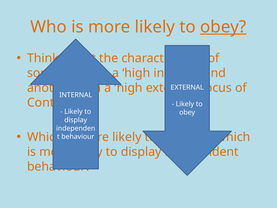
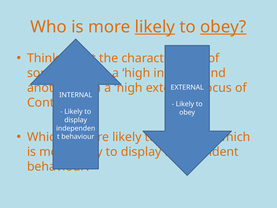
likely at (155, 27) underline: none -> present
